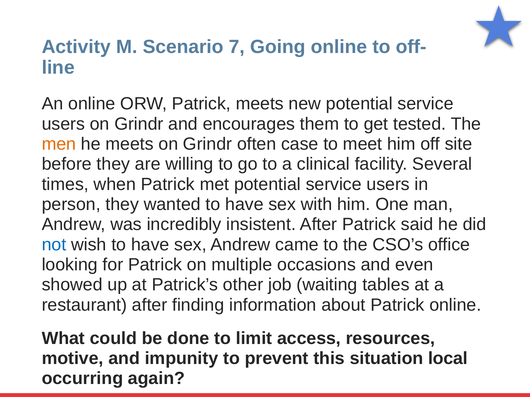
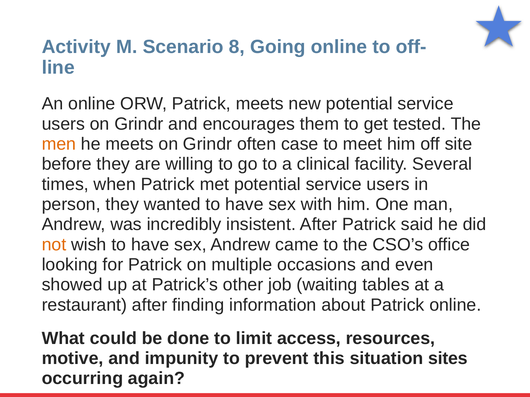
7: 7 -> 8
not colour: blue -> orange
local: local -> sites
